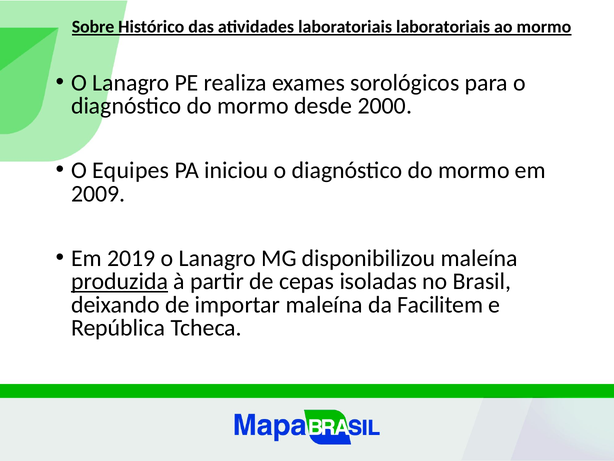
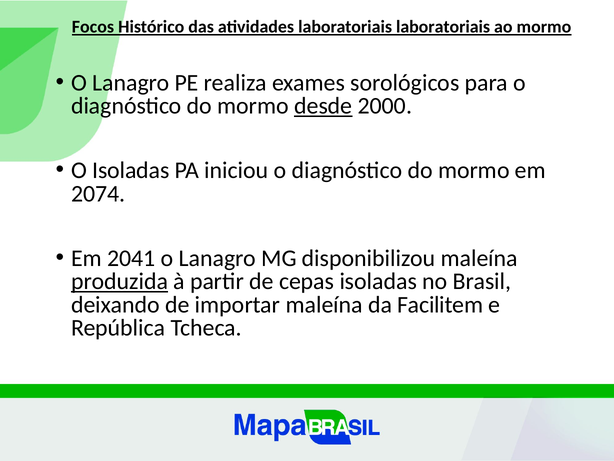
Sobre: Sobre -> Focos
desde underline: none -> present
O Equipes: Equipes -> Isoladas
2009: 2009 -> 2074
2019: 2019 -> 2041
